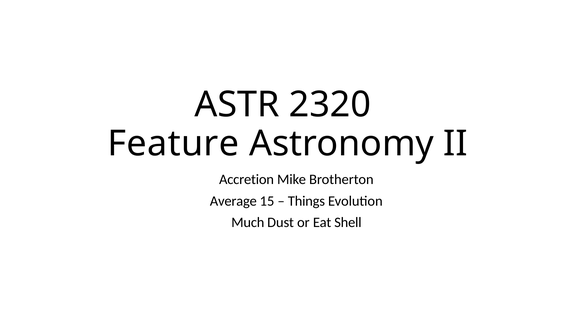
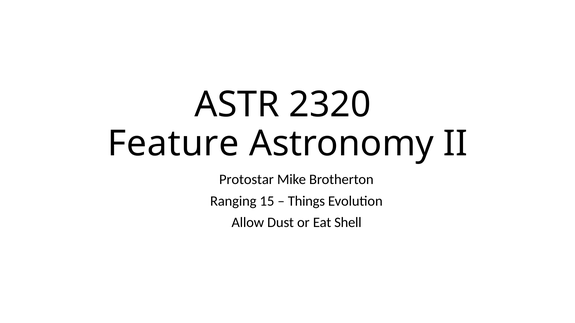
Accretion: Accretion -> Protostar
Average: Average -> Ranging
Much: Much -> Allow
